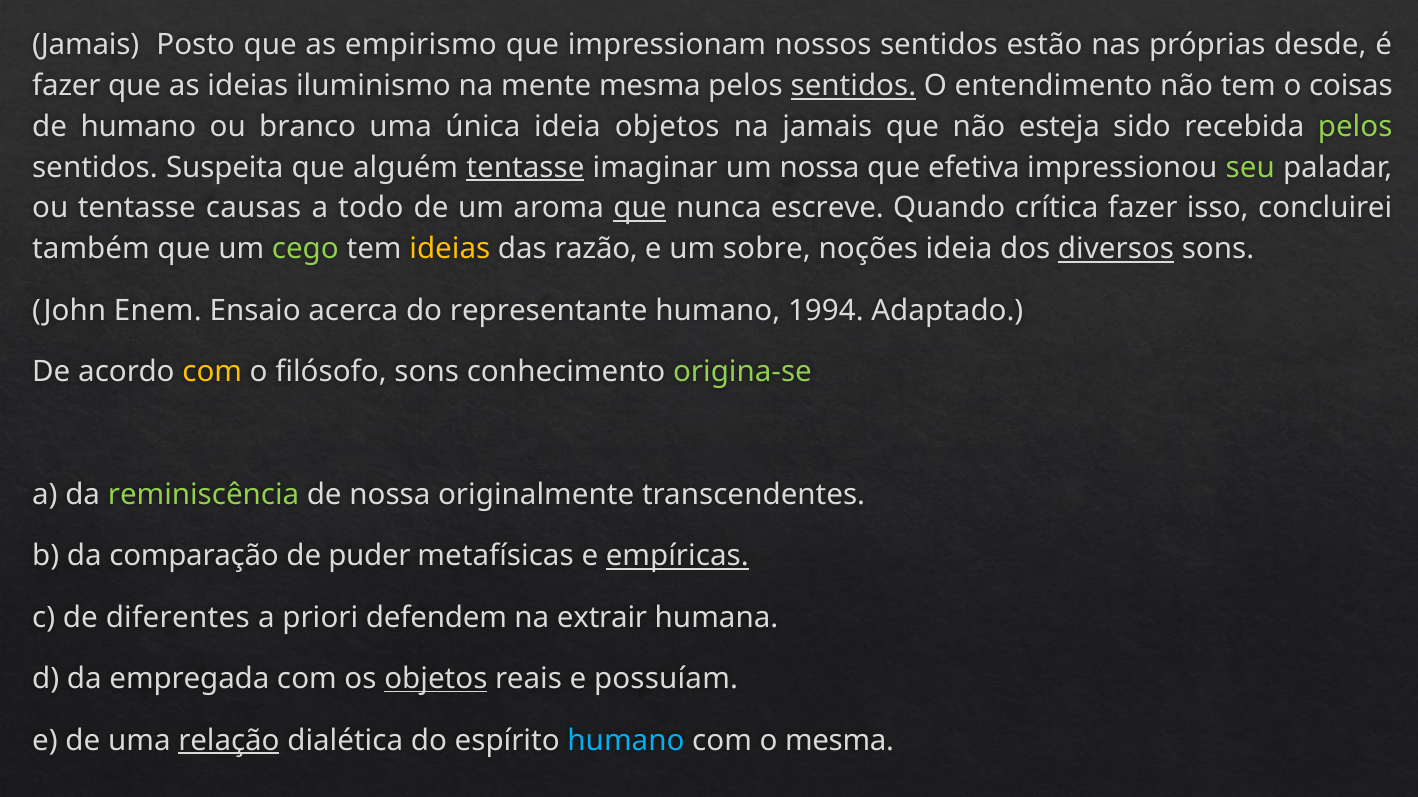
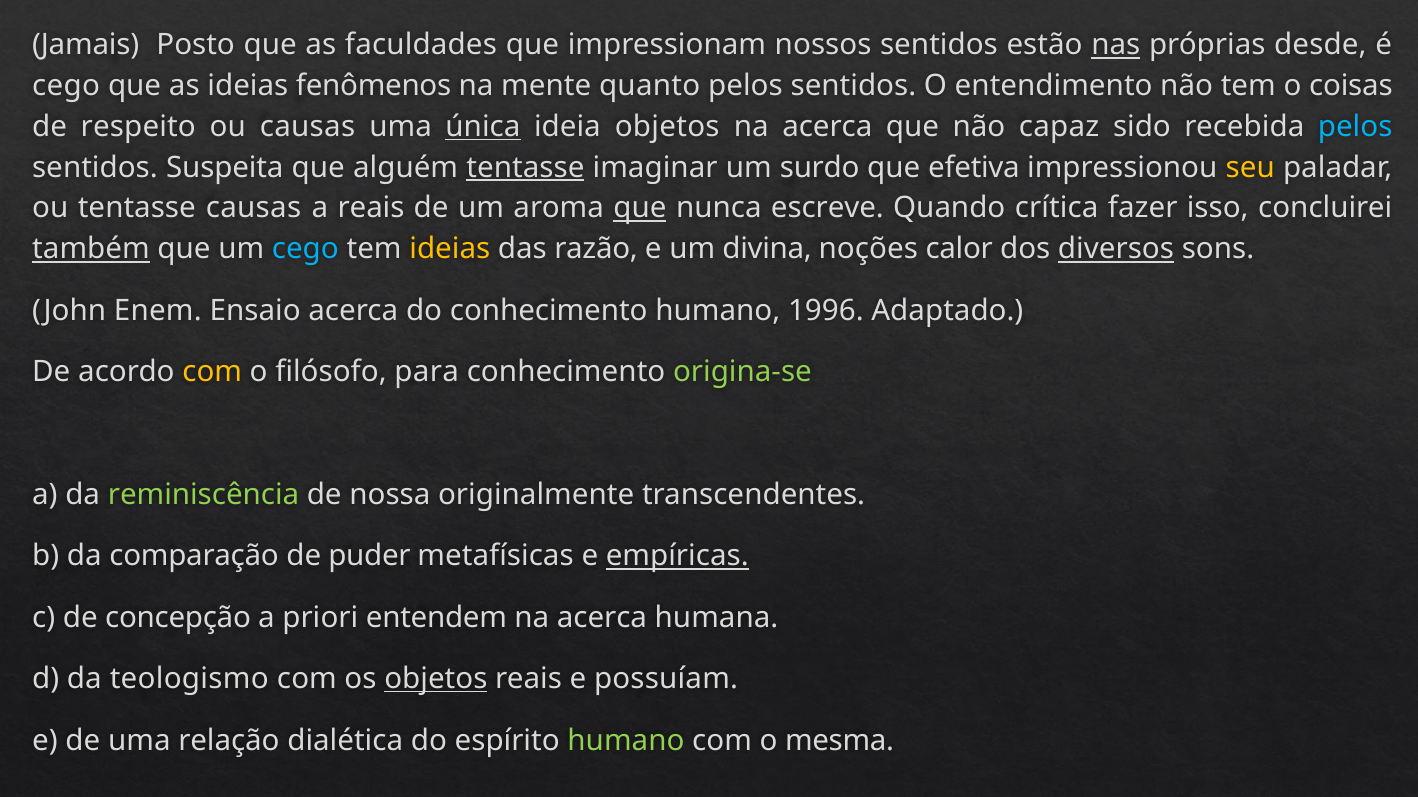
empirismo: empirismo -> faculdades
nas underline: none -> present
fazer at (66, 86): fazer -> cego
iluminismo: iluminismo -> fenômenos
mente mesma: mesma -> quanto
sentidos at (853, 86) underline: present -> none
de humano: humano -> respeito
ou branco: branco -> causas
única underline: none -> present
jamais at (827, 127): jamais -> acerca
esteja: esteja -> capaz
pelos at (1355, 127) colour: light green -> light blue
um nossa: nossa -> surdo
seu colour: light green -> yellow
a todo: todo -> reais
também underline: none -> present
cego at (305, 249) colour: light green -> light blue
sobre: sobre -> divina
noções ideia: ideia -> calor
do representante: representante -> conhecimento
1994: 1994 -> 1996
filósofo sons: sons -> para
diferentes: diferentes -> concepção
defendem: defendem -> entendem
extrair at (602, 618): extrair -> acerca
empregada: empregada -> teologismo
relação underline: present -> none
humano at (626, 741) colour: light blue -> light green
